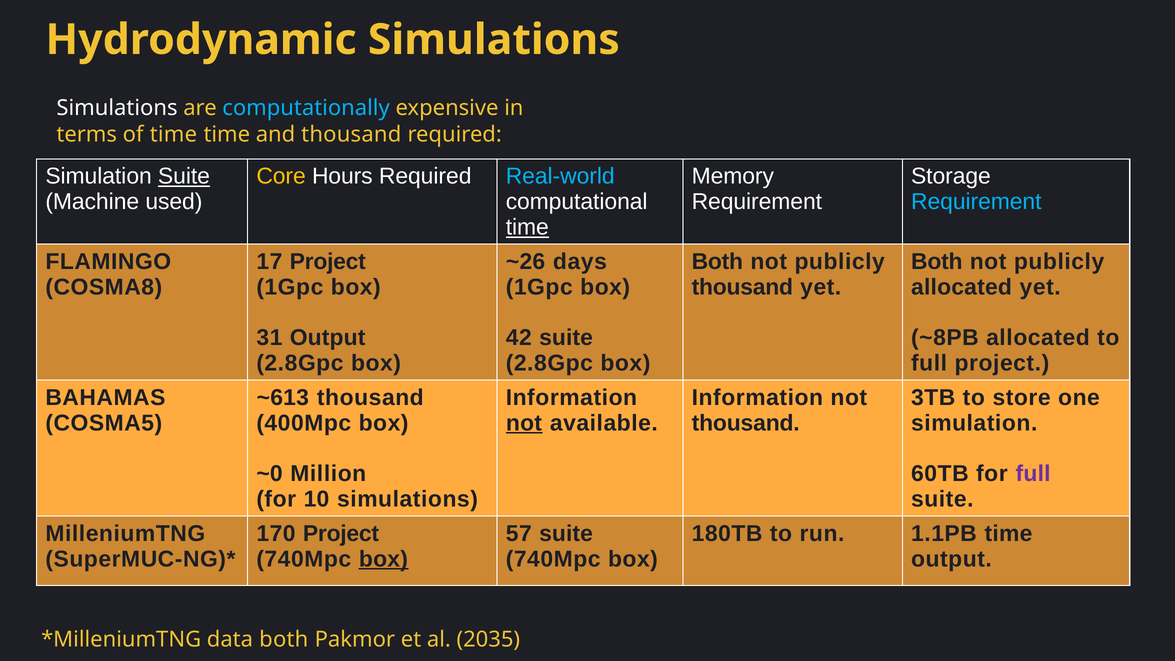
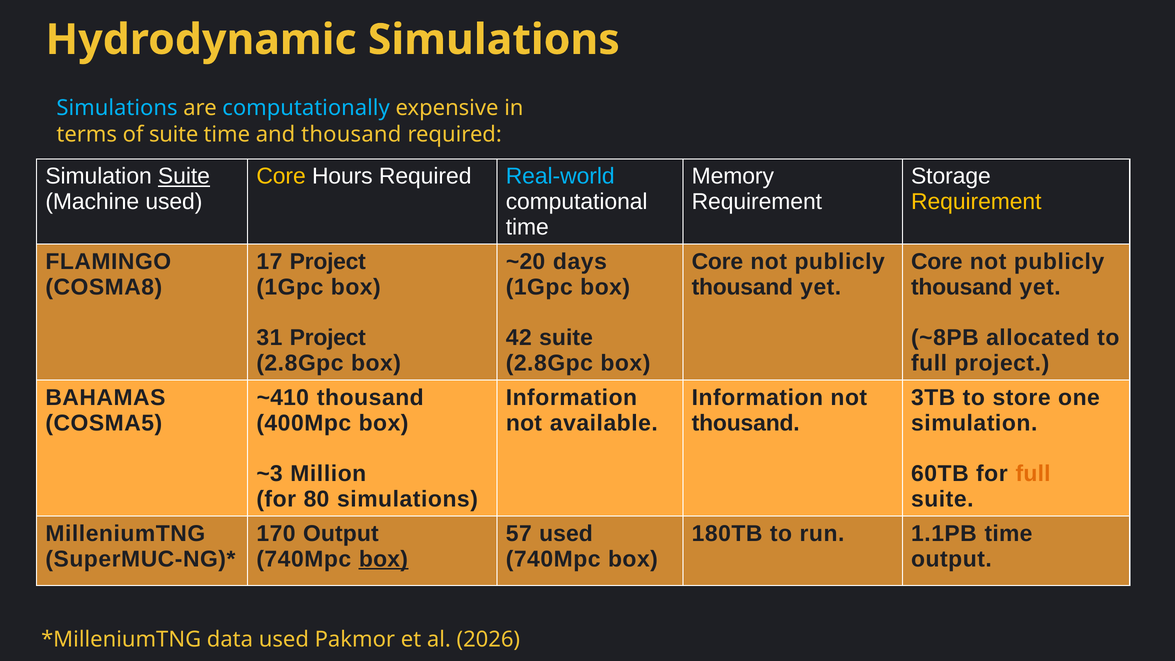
Simulations at (117, 108) colour: white -> light blue
of time: time -> suite
Requirement at (976, 202) colour: light blue -> yellow
time at (527, 227) underline: present -> none
~26: ~26 -> ~20
Both at (717, 262): Both -> Core
Both at (937, 262): Both -> Core
allocated at (962, 287): allocated -> thousand
31 Output: Output -> Project
~613: ~613 -> ~410
not at (524, 423) underline: present -> none
~0: ~0 -> ~3
full at (1033, 474) colour: purple -> orange
10: 10 -> 80
170 Project: Project -> Output
57 suite: suite -> used
data both: both -> used
2035: 2035 -> 2026
